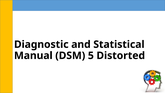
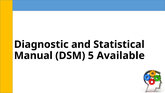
Distorted: Distorted -> Available
